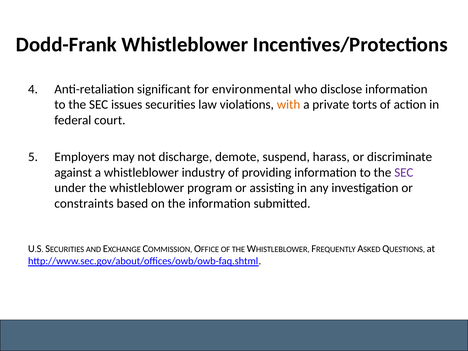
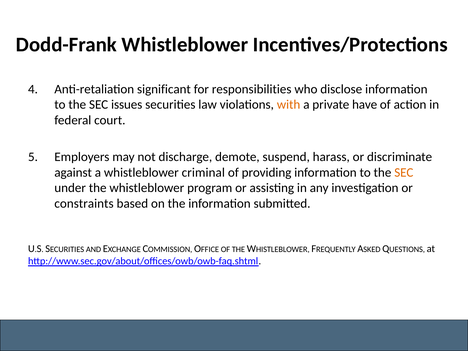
environmental: environmental -> responsibilities
torts: torts -> have
industry: industry -> criminal
SEC at (404, 172) colour: purple -> orange
